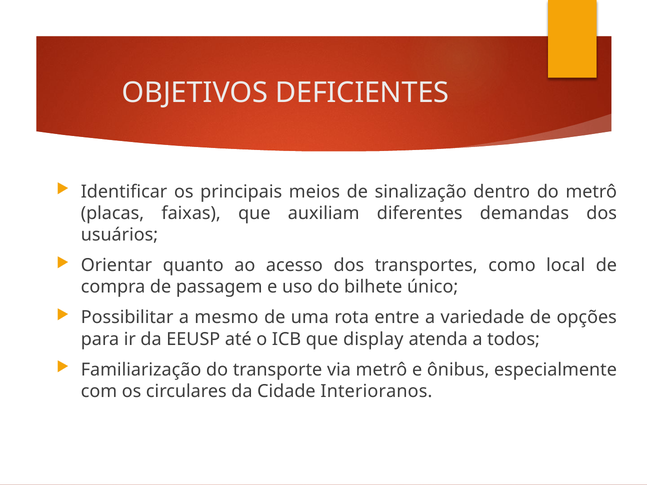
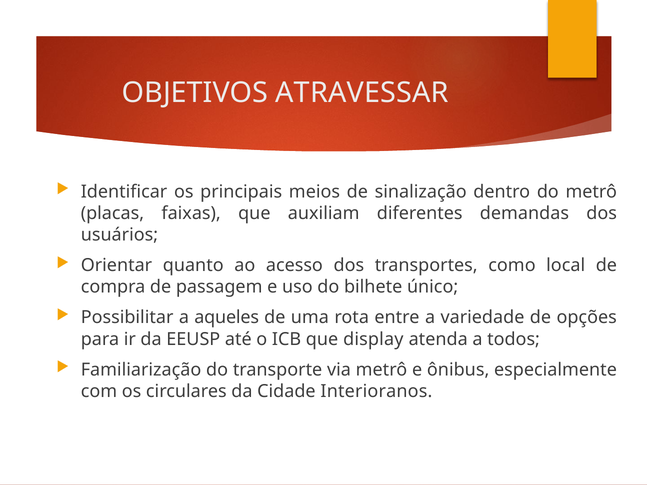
DEFICIENTES: DEFICIENTES -> ATRAVESSAR
mesmo: mesmo -> aqueles
